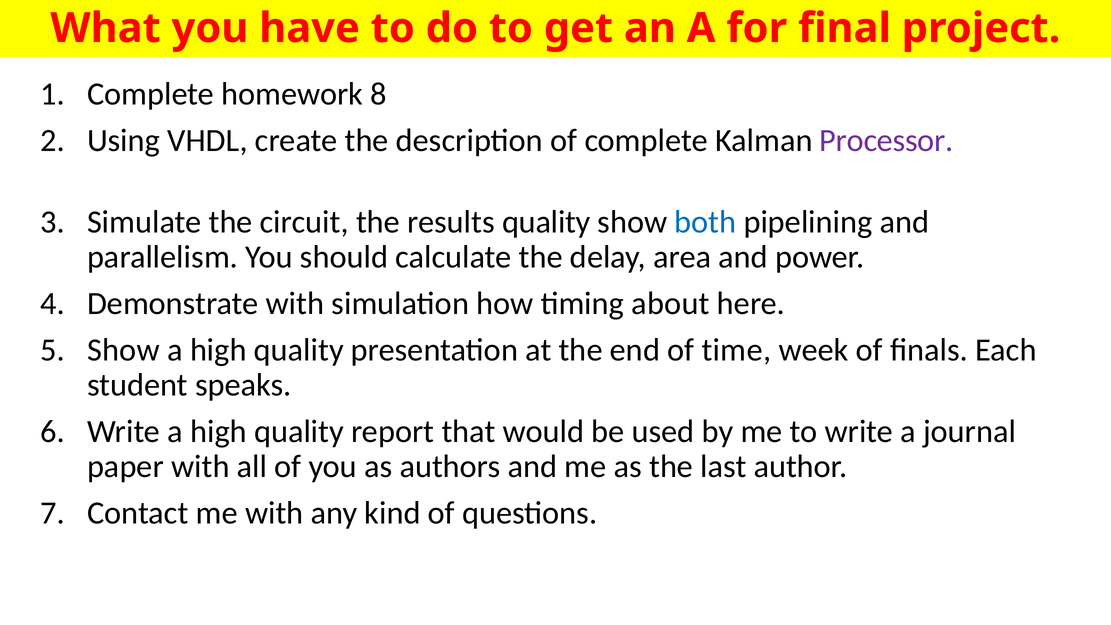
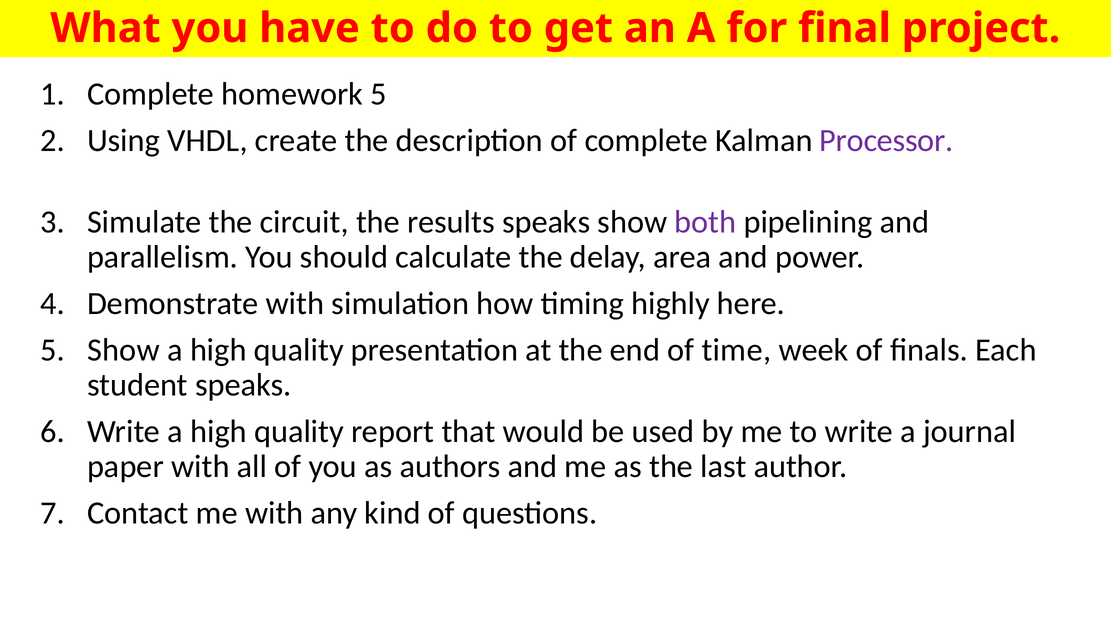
homework 8: 8 -> 5
results quality: quality -> speaks
both colour: blue -> purple
about: about -> highly
